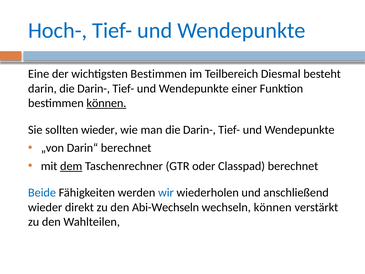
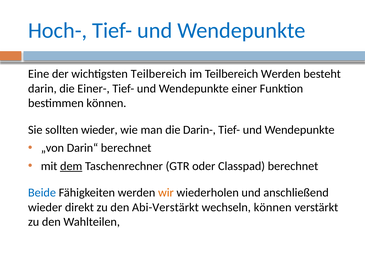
wichtigsten Bestimmen: Bestimmen -> Teilbereich
Teilbereich Diesmal: Diesmal -> Werden
darin die Darin-: Darin- -> Einer-
können at (106, 103) underline: present -> none
wir colour: blue -> orange
Abi-Wechseln: Abi-Wechseln -> Abi-Verstärkt
